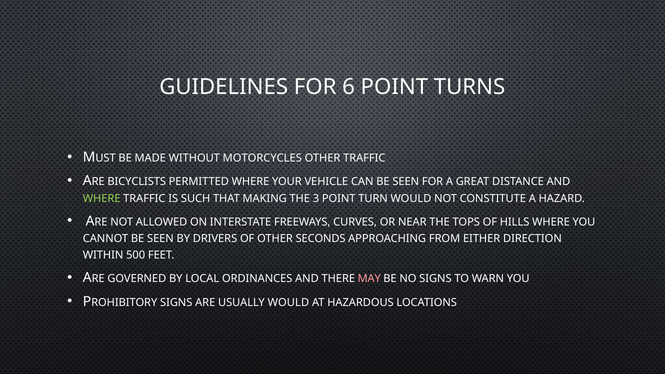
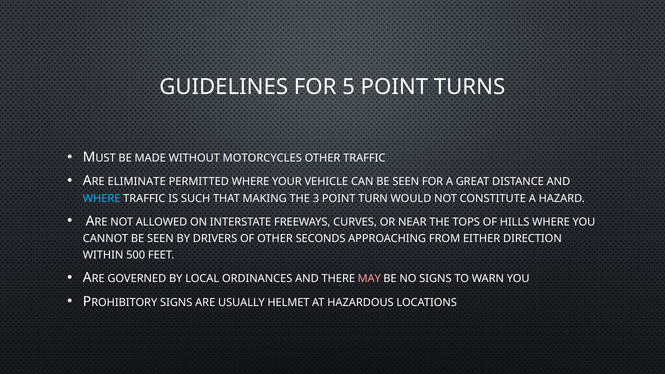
6: 6 -> 5
BICYCLISTS: BICYCLISTS -> ELIMINATE
WHERE at (102, 198) colour: light green -> light blue
USUALLY WOULD: WOULD -> HELMET
